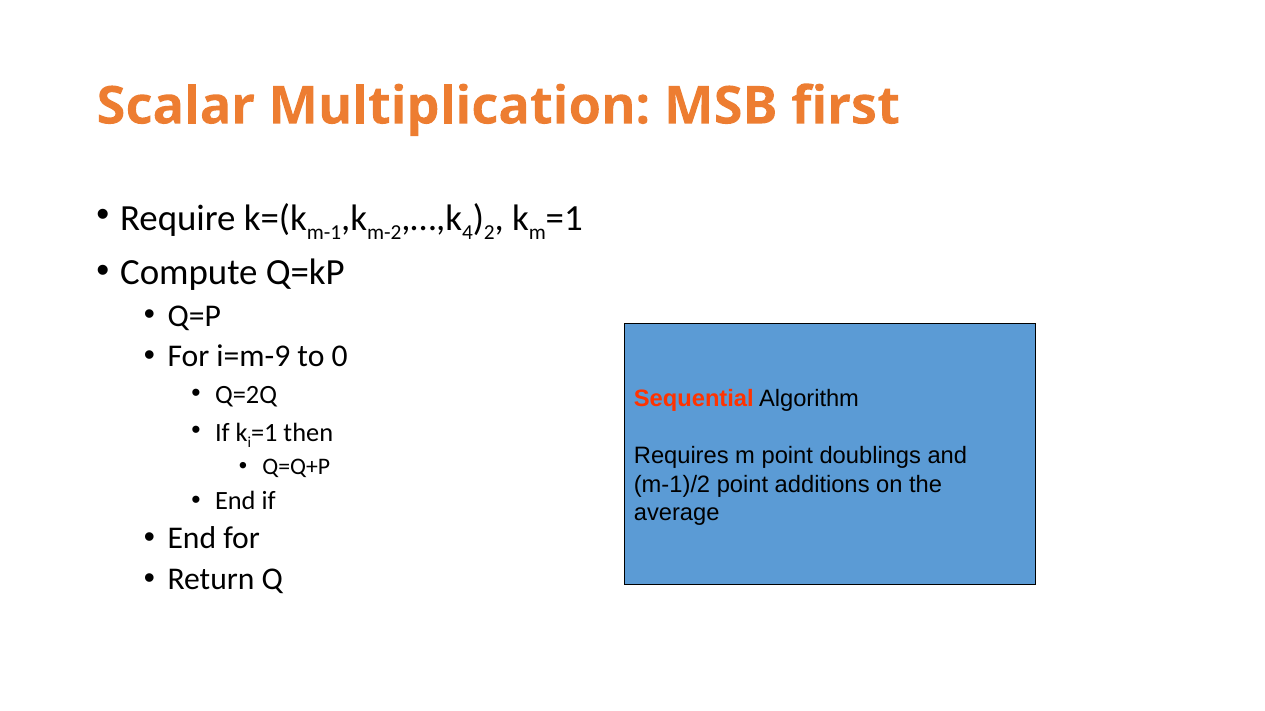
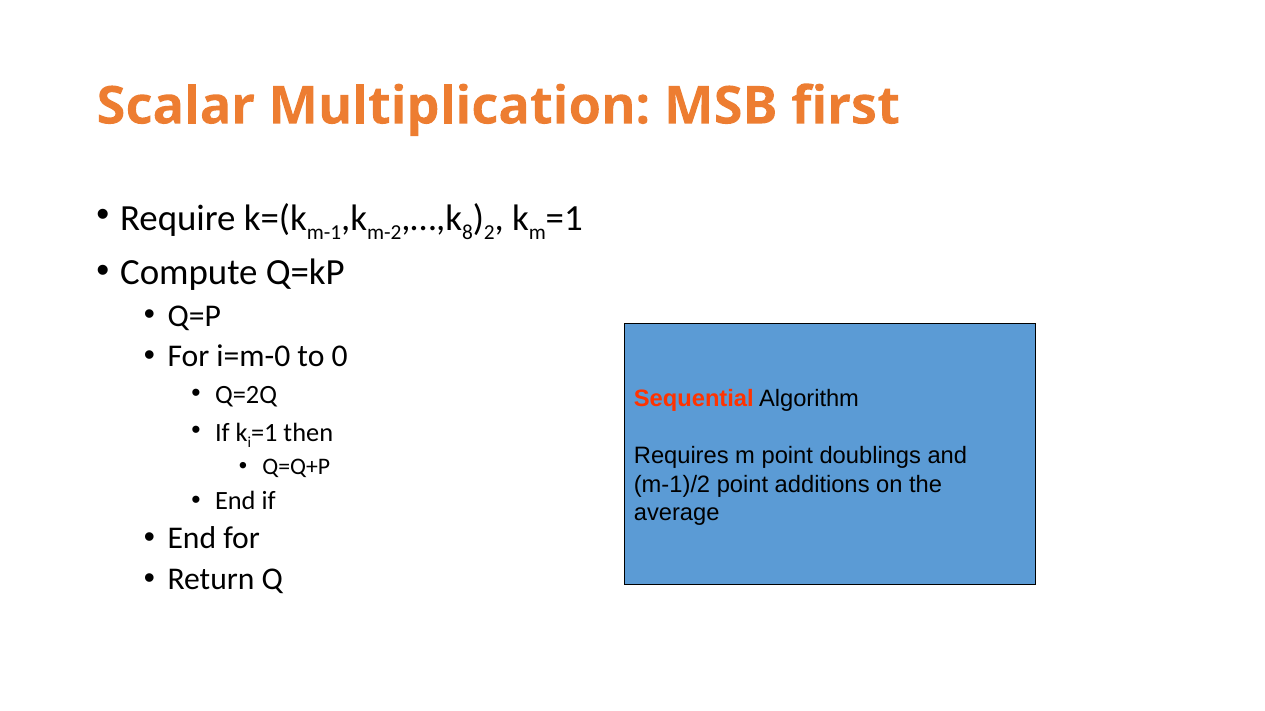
4: 4 -> 8
i=m-9: i=m-9 -> i=m-0
